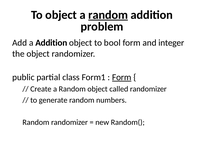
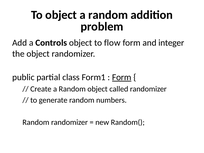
random at (108, 15) underline: present -> none
a Addition: Addition -> Controls
bool: bool -> flow
